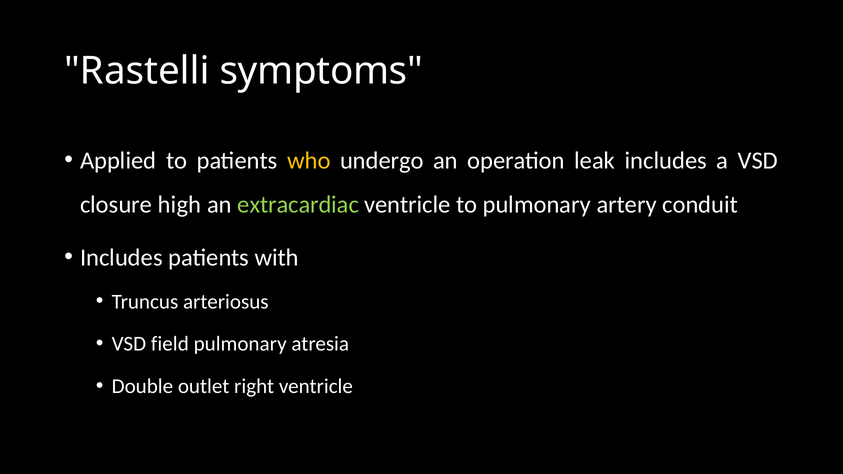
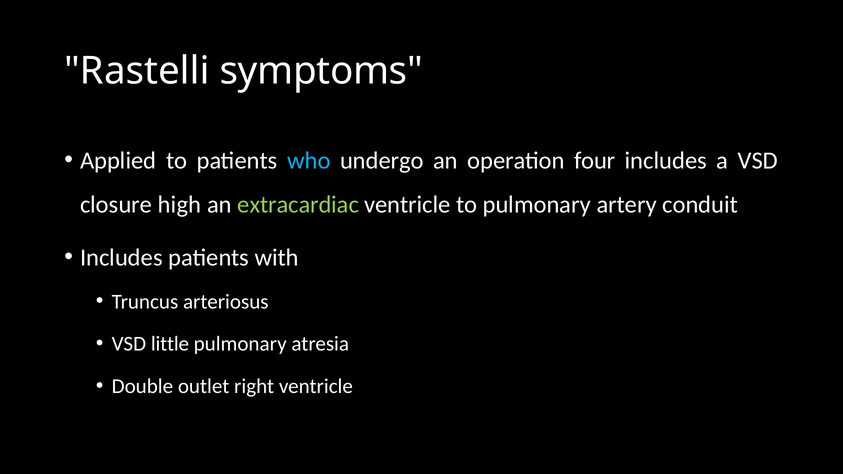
who colour: yellow -> light blue
leak: leak -> four
field: field -> little
